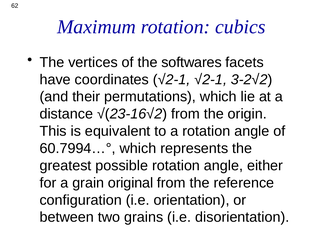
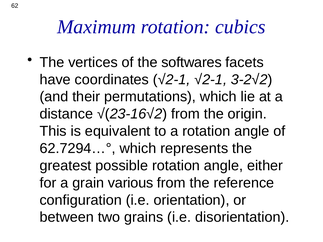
60.7994…°: 60.7994…° -> 62.7294…°
original: original -> various
